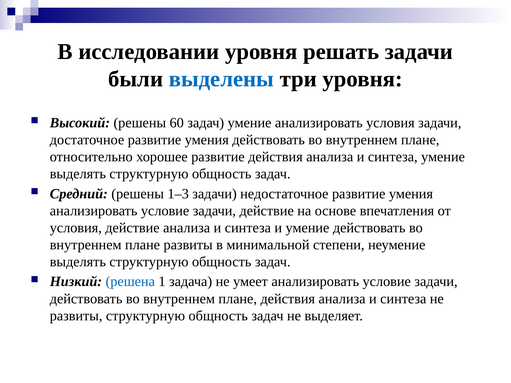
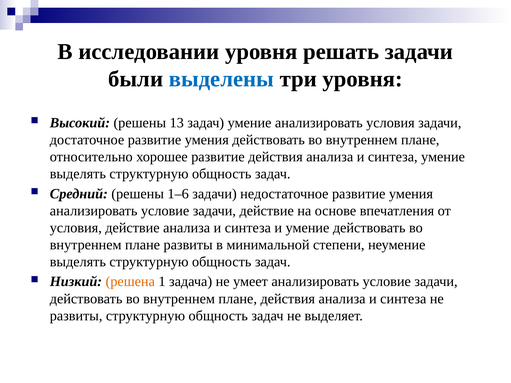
60: 60 -> 13
1–3: 1–3 -> 1–6
решена colour: blue -> orange
